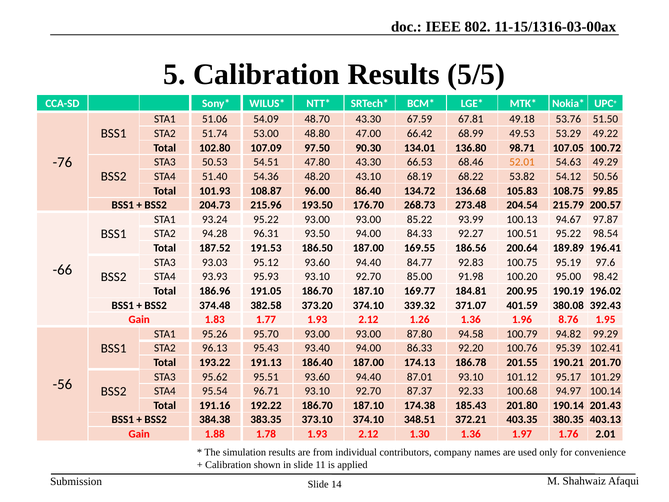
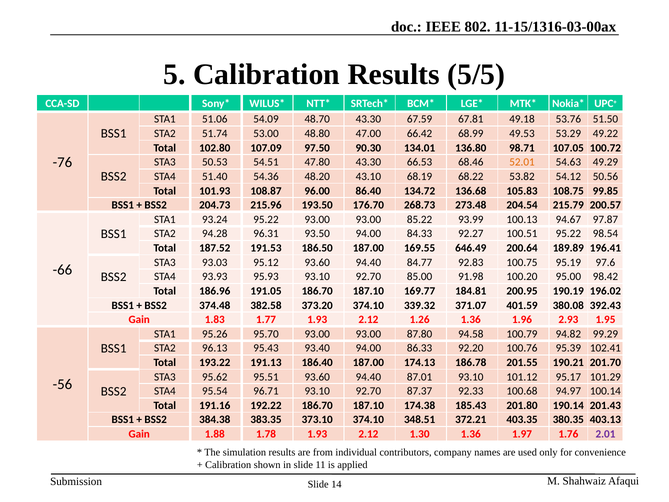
186.56: 186.56 -> 646.49
8.76: 8.76 -> 2.93
2.01 colour: black -> purple
